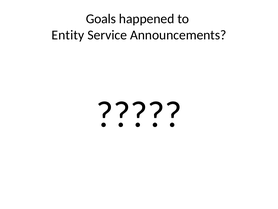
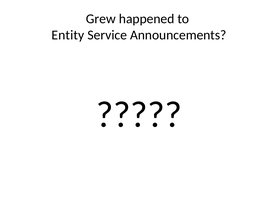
Goals: Goals -> Grew
